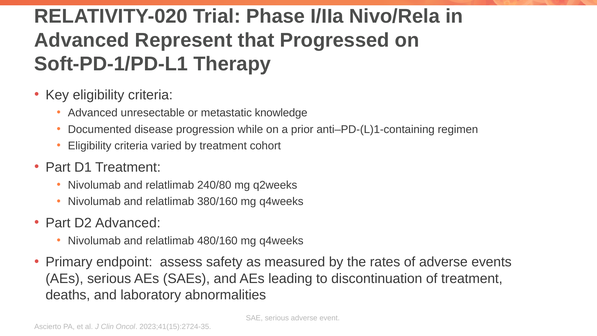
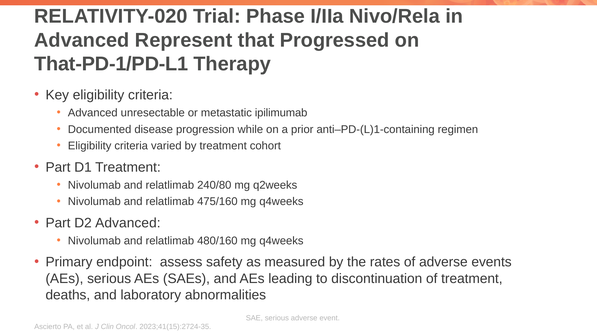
Soft-PD-1/PD-L1: Soft-PD-1/PD-L1 -> That-PD-1/PD-L1
knowledge: knowledge -> ipilimumab
380/160: 380/160 -> 475/160
